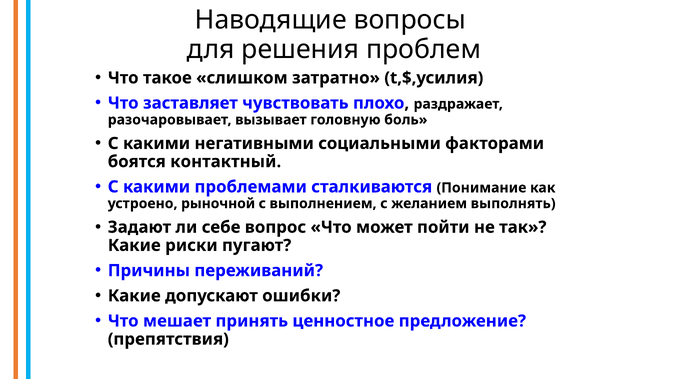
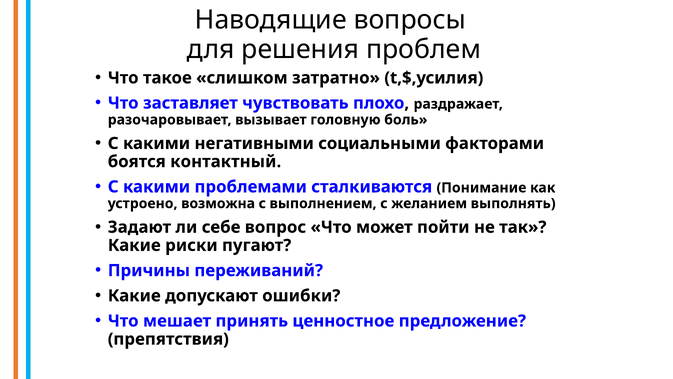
рыночной: рыночной -> возможна
